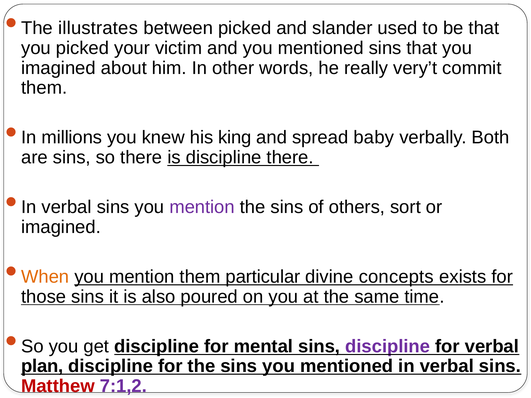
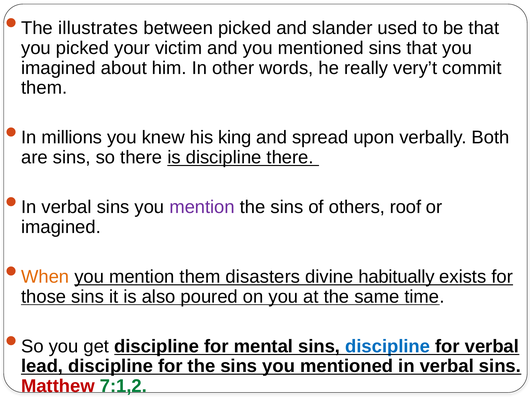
baby: baby -> upon
sort: sort -> roof
particular: particular -> disasters
concepts: concepts -> habitually
discipline at (388, 347) colour: purple -> blue
plan: plan -> lead
7:1,2 colour: purple -> green
